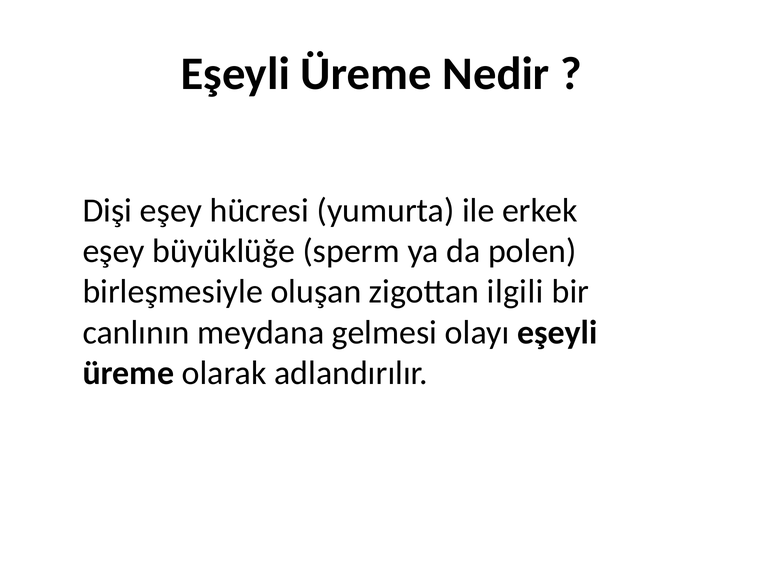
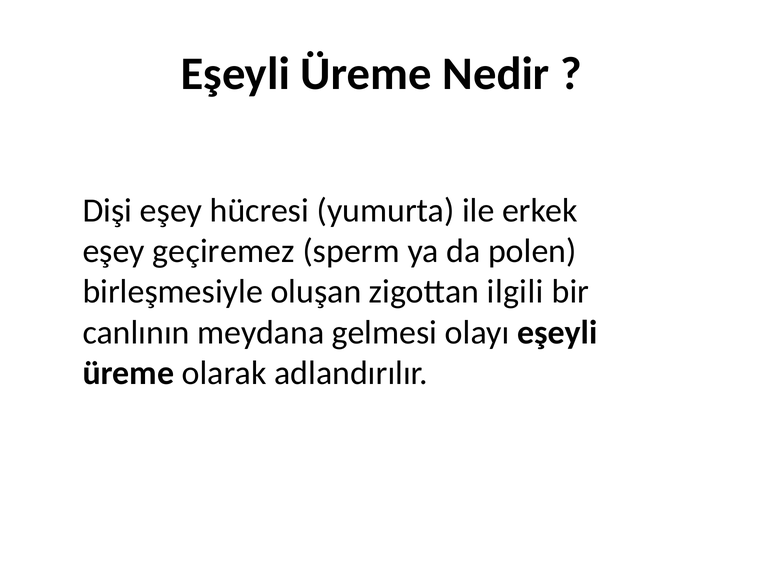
büyüklüğe: büyüklüğe -> geçiremez
